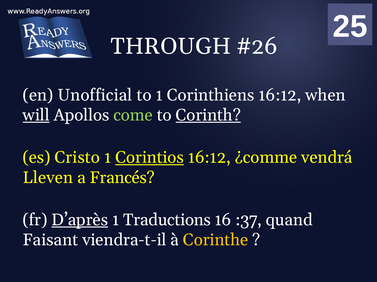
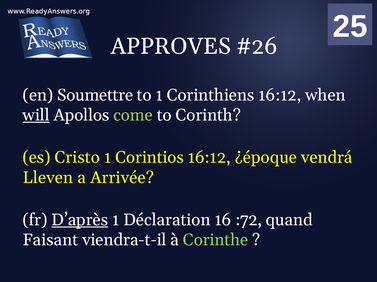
THROUGH: THROUGH -> APPROVES
Unofficial: Unofficial -> Soumettre
Corinth underline: present -> none
Corintios underline: present -> none
¿comme: ¿comme -> ¿époque
Francés: Francés -> Arrivée
Traductions: Traductions -> Déclaration
:37: :37 -> :72
Corinthe colour: yellow -> light green
